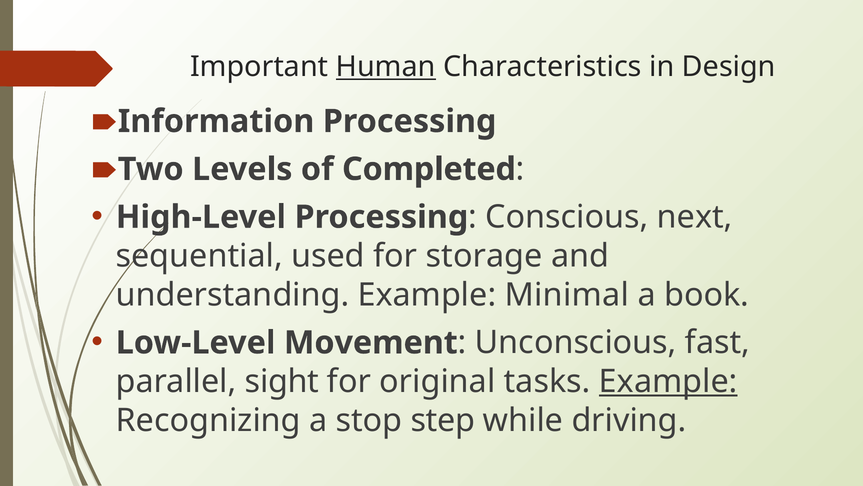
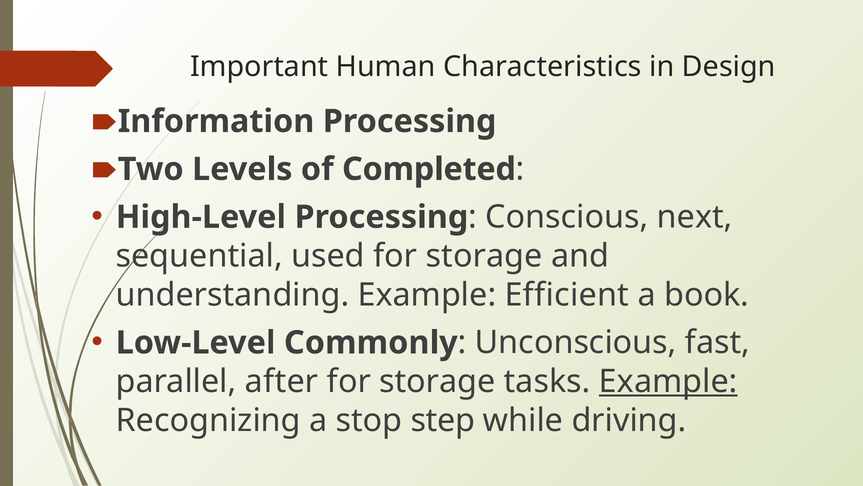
Human underline: present -> none
Minimal: Minimal -> Efficient
Movement: Movement -> Commonly
sight: sight -> after
original at (437, 381): original -> storage
